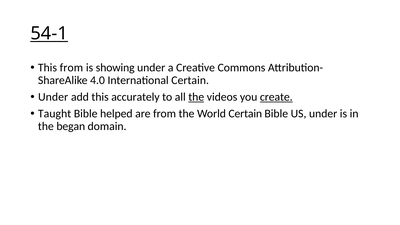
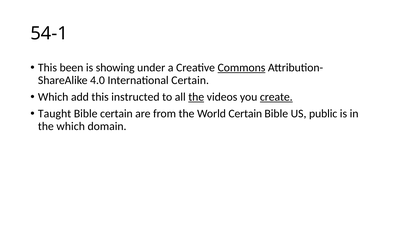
54-1 underline: present -> none
This from: from -> been
Commons underline: none -> present
Under at (53, 97): Under -> Which
accurately: accurately -> instructed
Bible helped: helped -> certain
US under: under -> public
the began: began -> which
